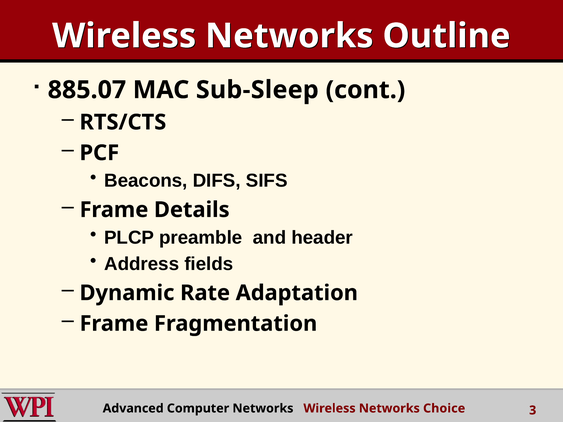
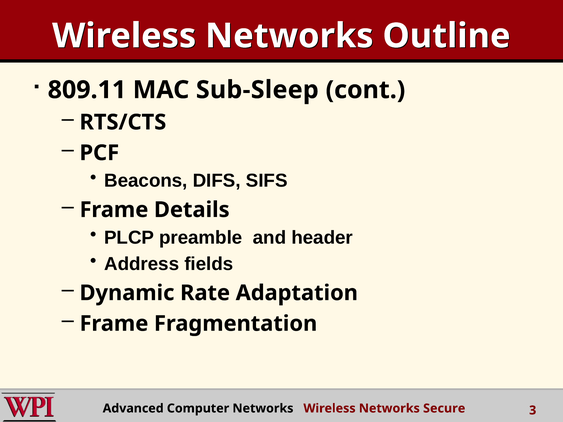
885.07: 885.07 -> 809.11
Choice: Choice -> Secure
